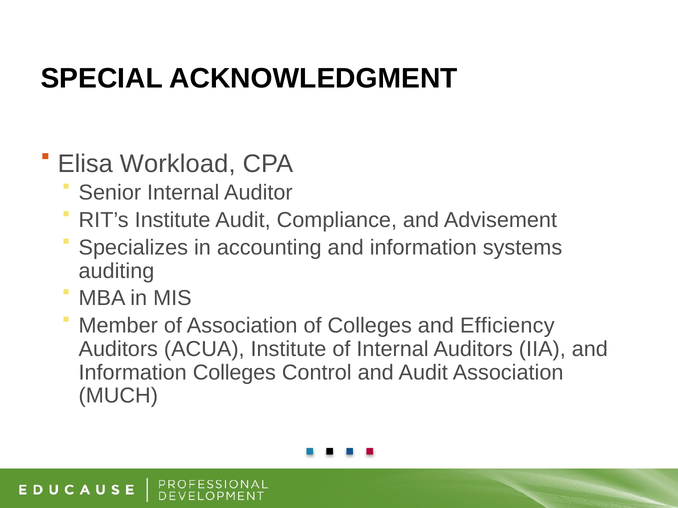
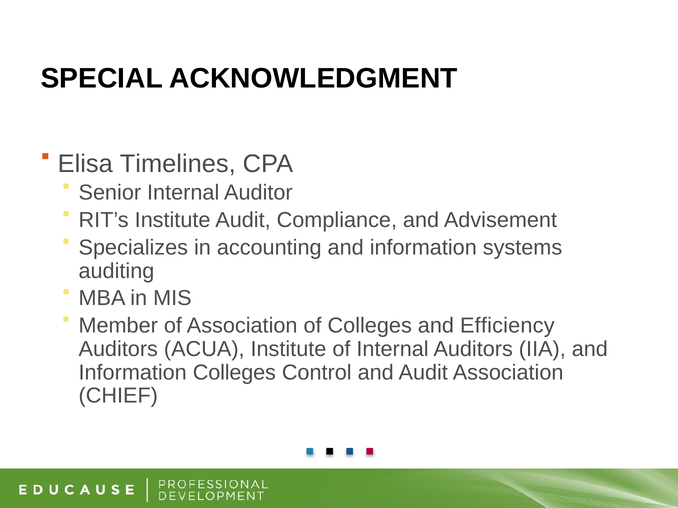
Workload: Workload -> Timelines
MUCH: MUCH -> CHIEF
